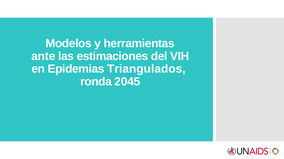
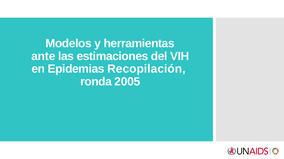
Triangulados: Triangulados -> Recopilación
2045: 2045 -> 2005
